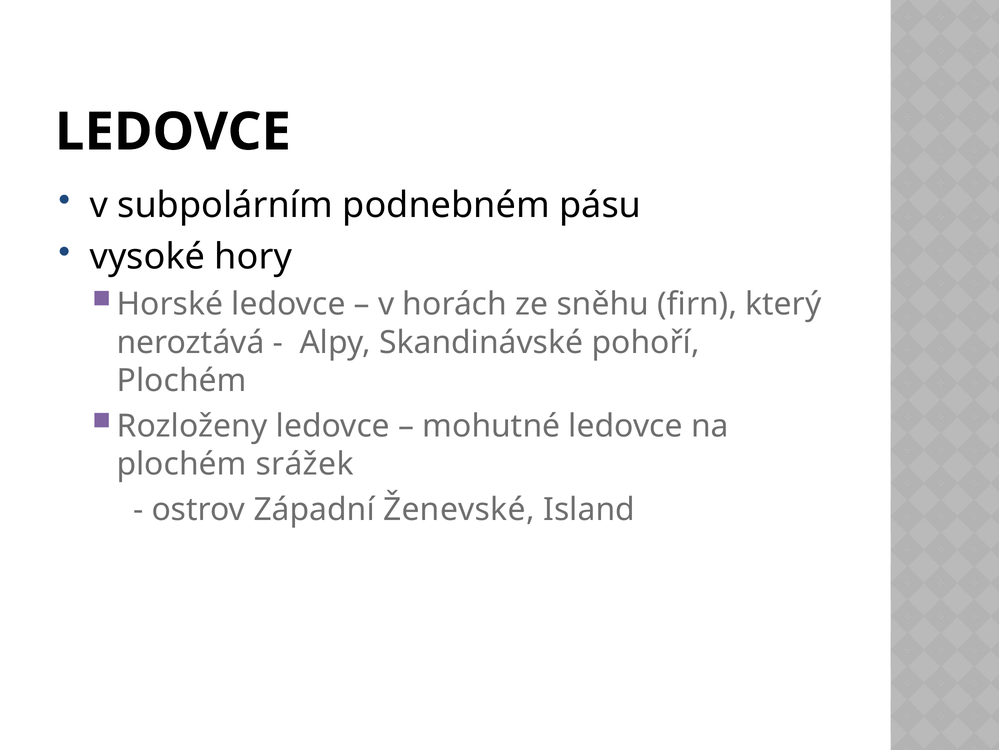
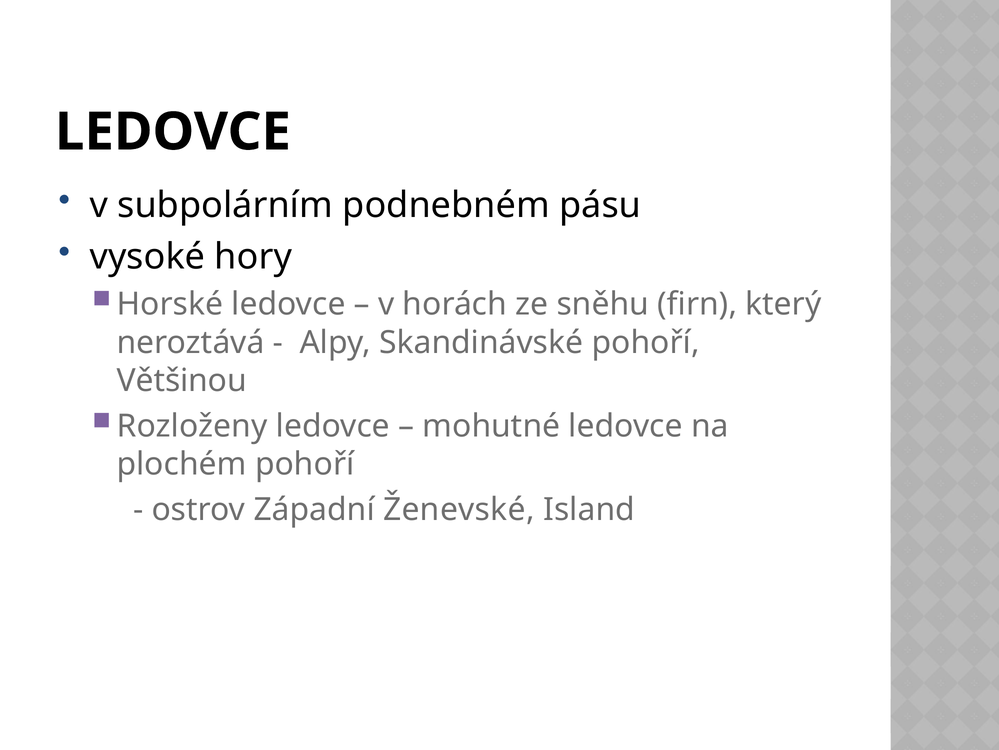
Plochém at (182, 380): Plochém -> Většinou
plochém srážek: srážek -> pohoří
